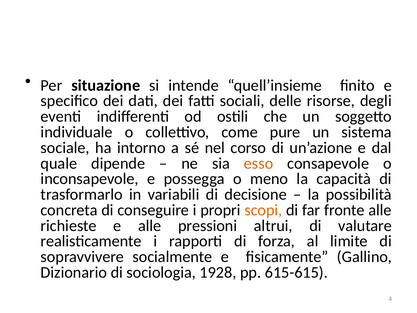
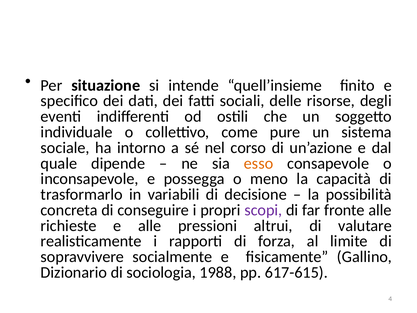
scopi colour: orange -> purple
1928: 1928 -> 1988
615-615: 615-615 -> 617-615
